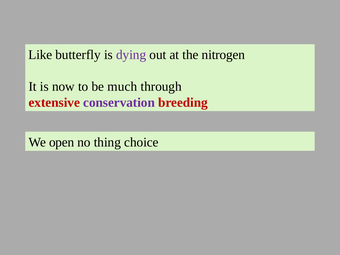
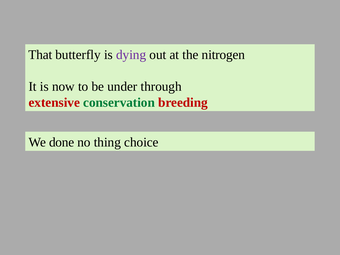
Like: Like -> That
much: much -> under
conservation colour: purple -> green
open: open -> done
